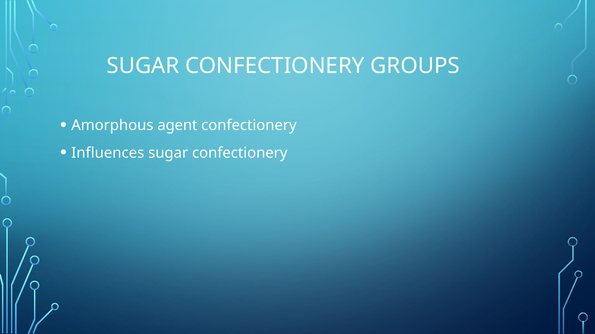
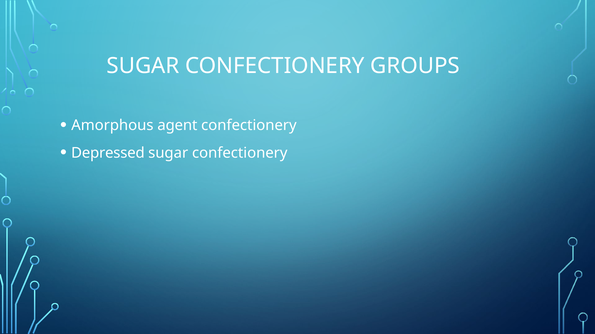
Influences: Influences -> Depressed
